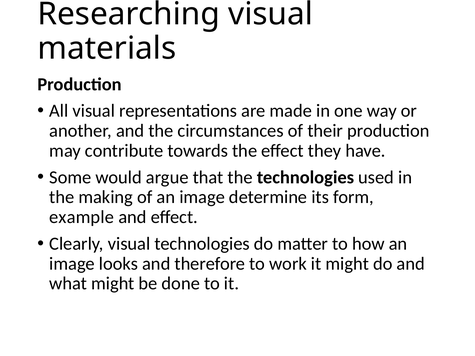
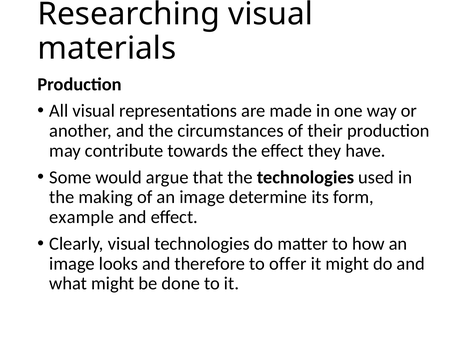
work: work -> offer
